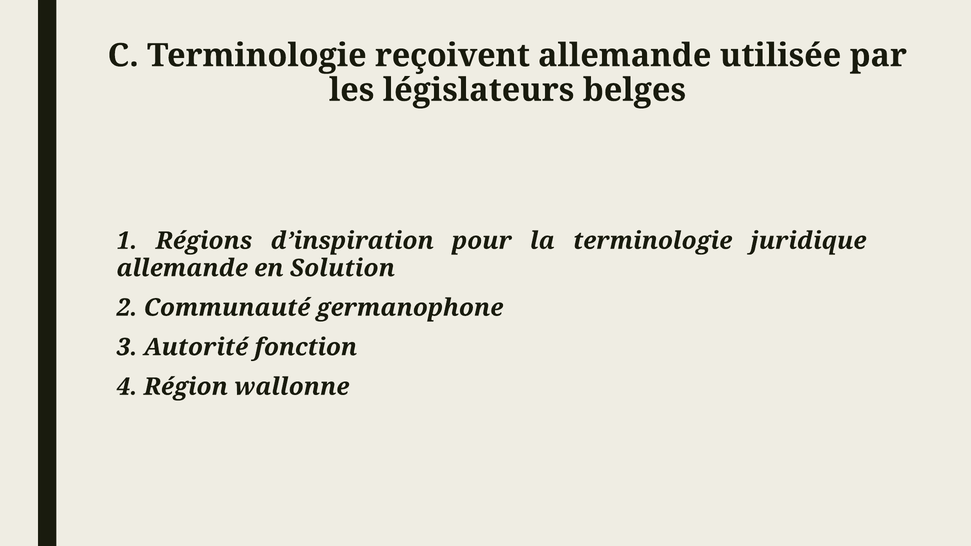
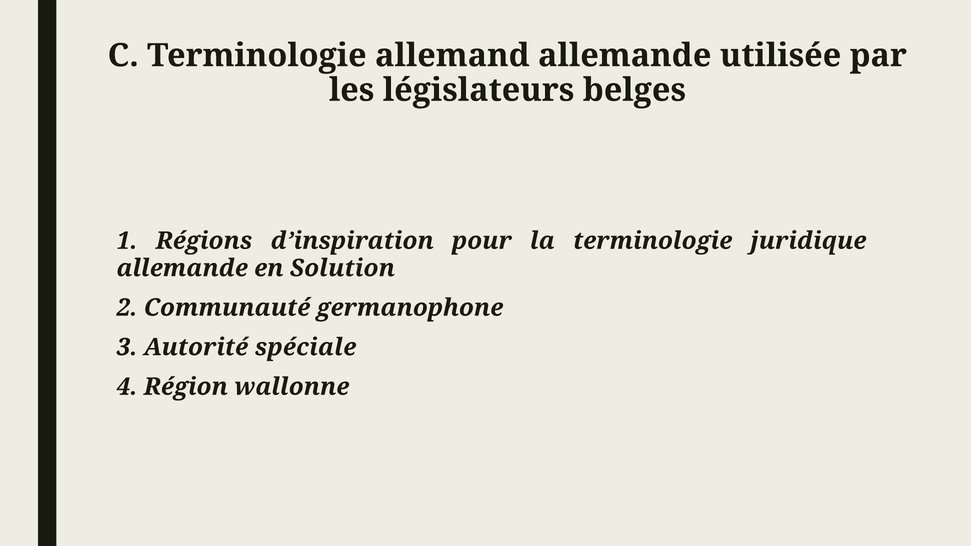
reçoivent: reçoivent -> allemand
fonction: fonction -> spéciale
